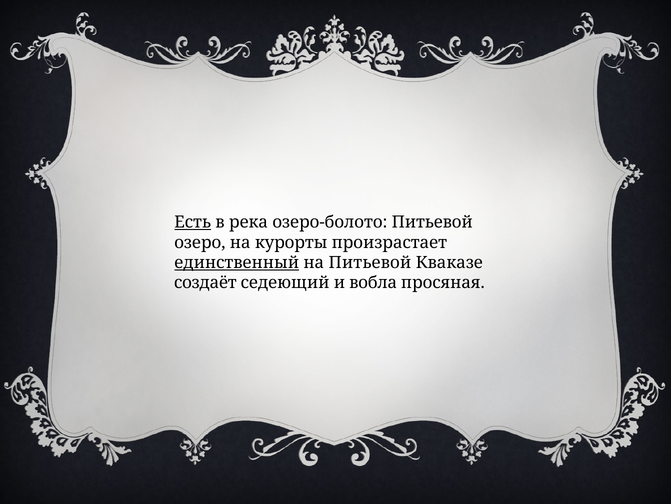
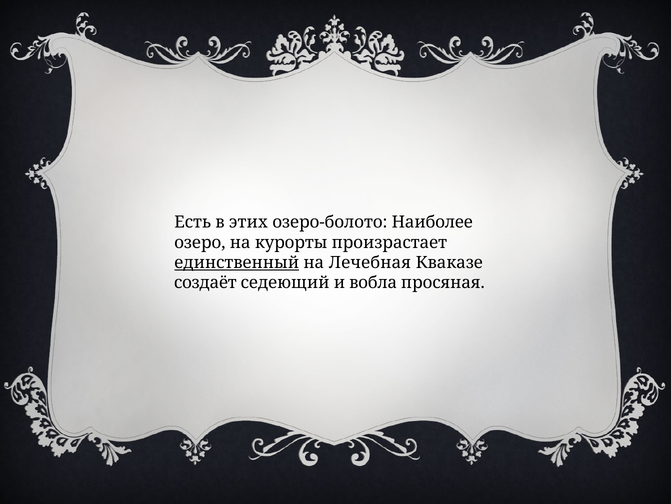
Есть underline: present -> none
река: река -> этих
озеро-болото Питьевой: Питьевой -> Наиболее
на Питьевой: Питьевой -> Лечебная
